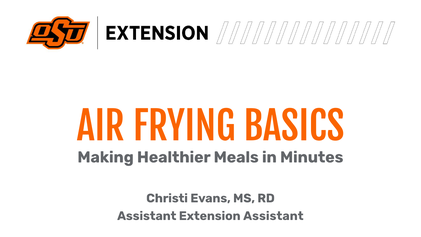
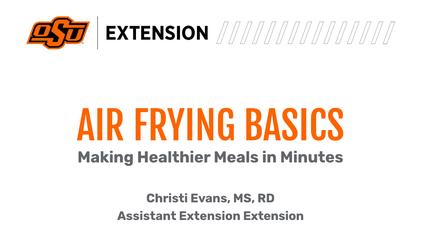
Extension Assistant: Assistant -> Extension
